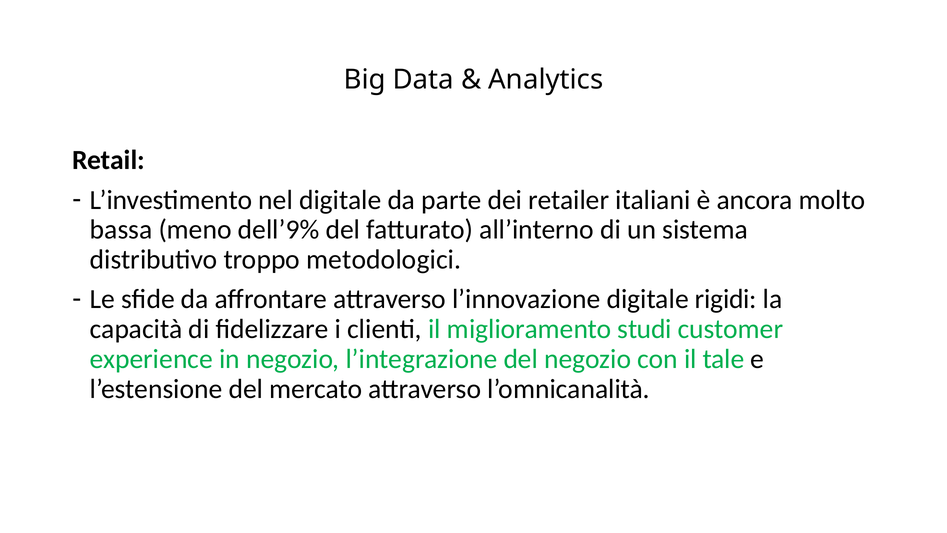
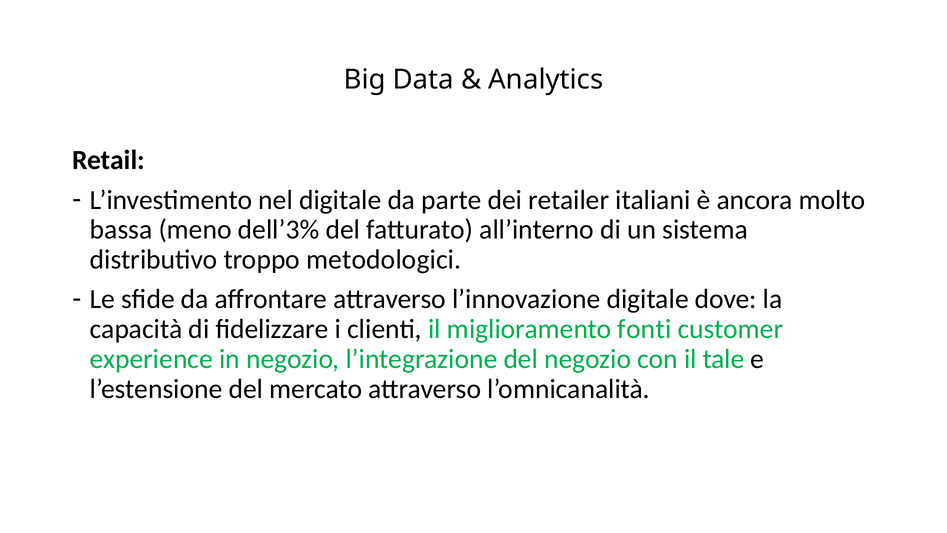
dell’9%: dell’9% -> dell’3%
rigidi: rigidi -> dove
studi: studi -> fonti
